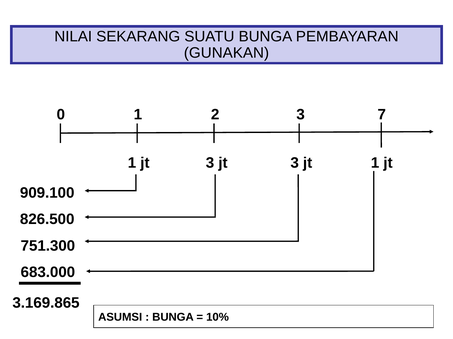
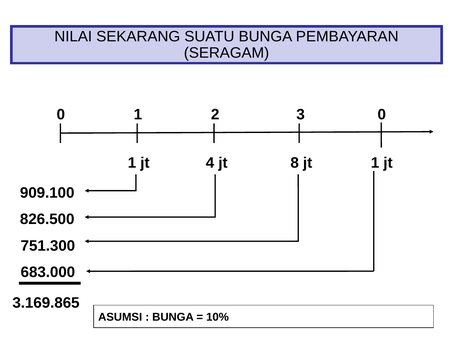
GUNAKAN: GUNAKAN -> SERAGAM
3 7: 7 -> 0
1 jt 3: 3 -> 4
3 at (295, 163): 3 -> 8
